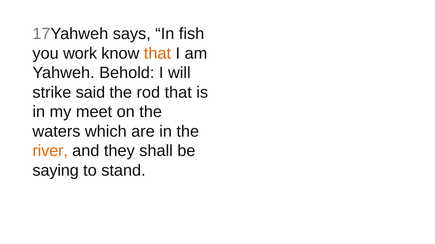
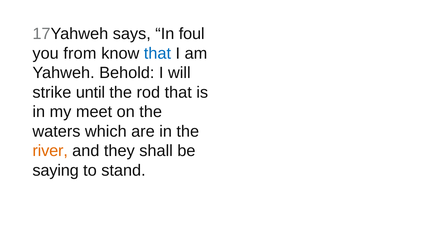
fish: fish -> foul
work: work -> from
that at (157, 53) colour: orange -> blue
said: said -> until
